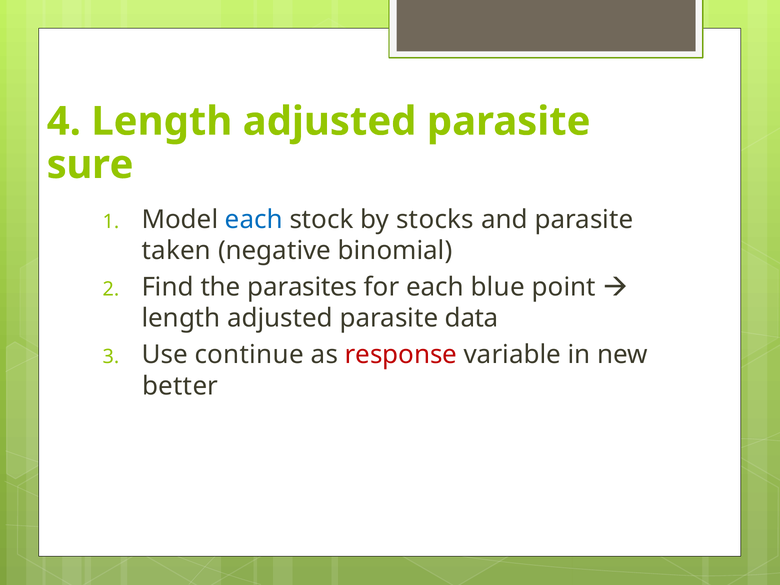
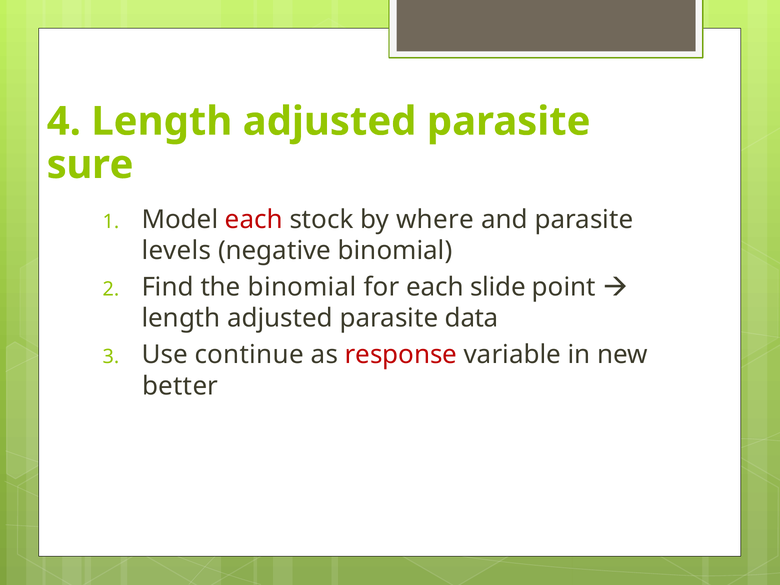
each at (254, 220) colour: blue -> red
stocks: stocks -> where
taken: taken -> levels
the parasites: parasites -> binomial
blue: blue -> slide
